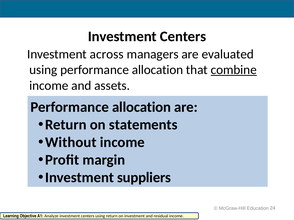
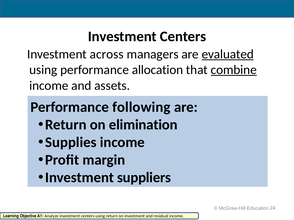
evaluated underline: none -> present
allocation at (142, 107): allocation -> following
statements: statements -> elimination
Without: Without -> Supplies
